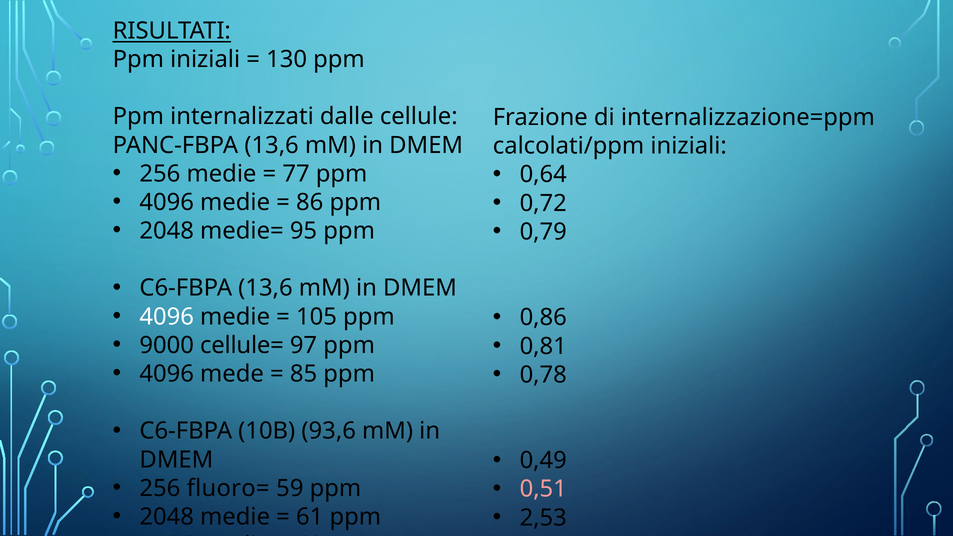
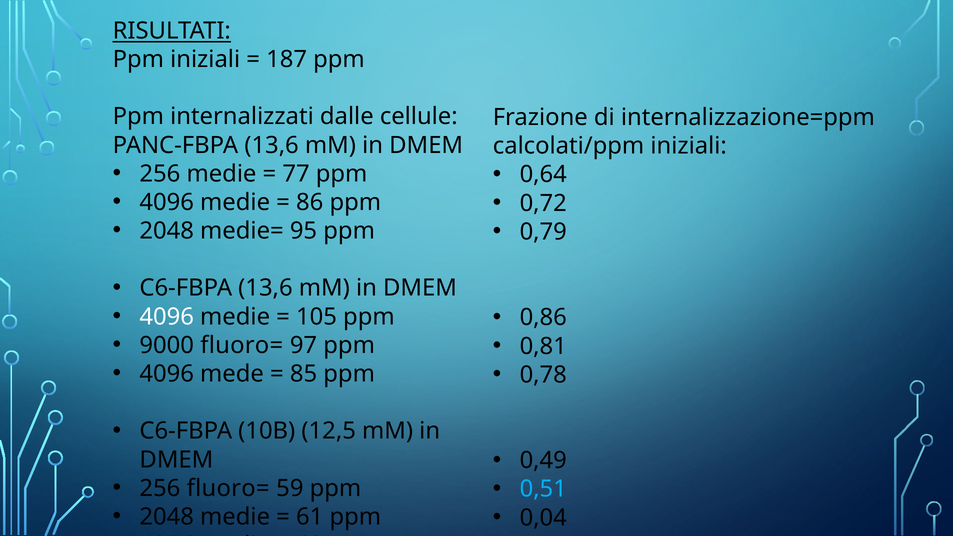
130: 130 -> 187
9000 cellule=: cellule= -> fluoro=
93,6: 93,6 -> 12,5
0,51 colour: pink -> light blue
2,53: 2,53 -> 0,04
